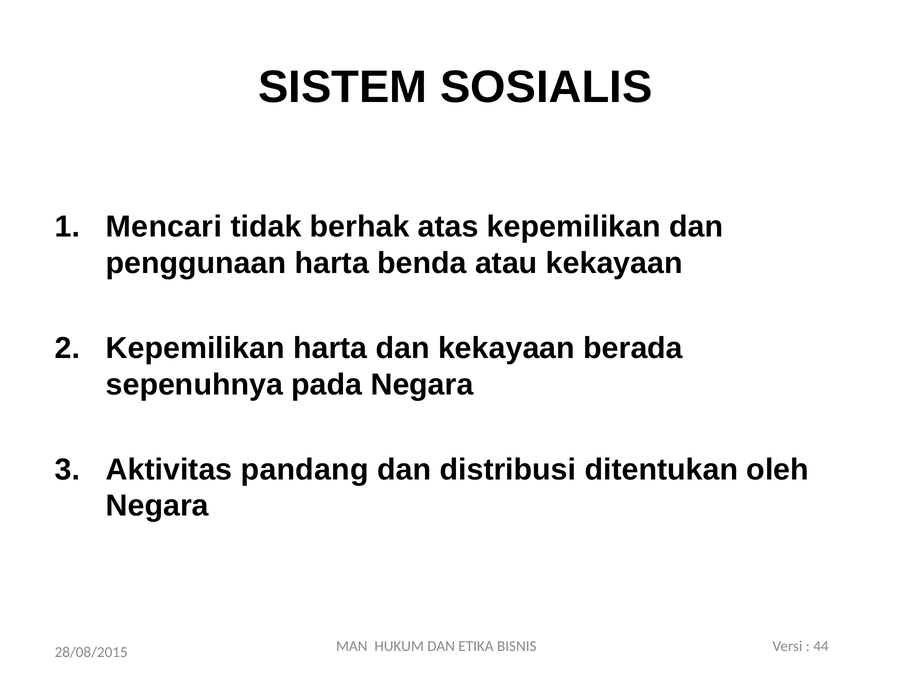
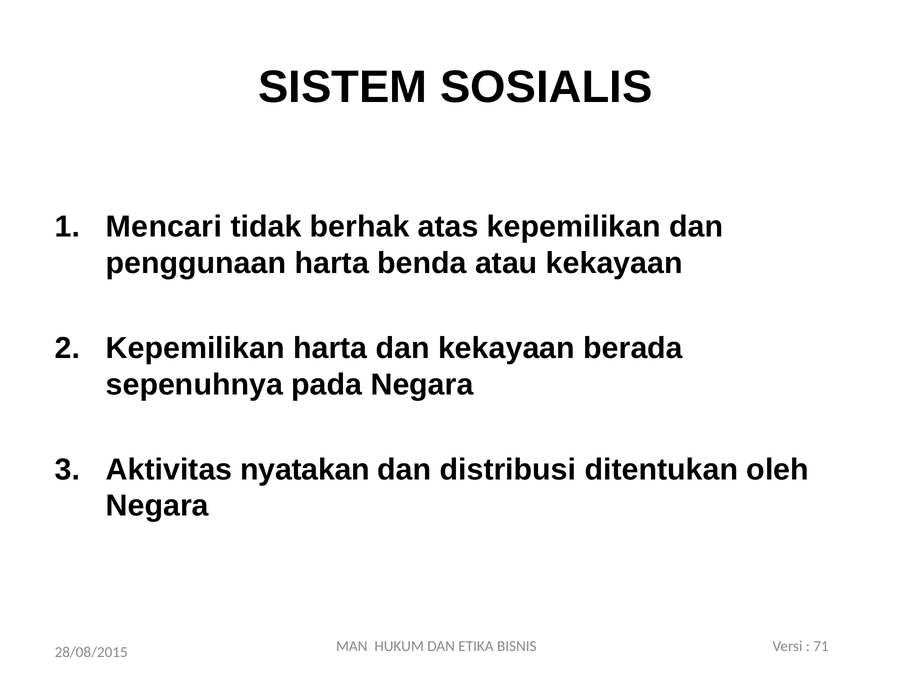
pandang: pandang -> nyatakan
44: 44 -> 71
